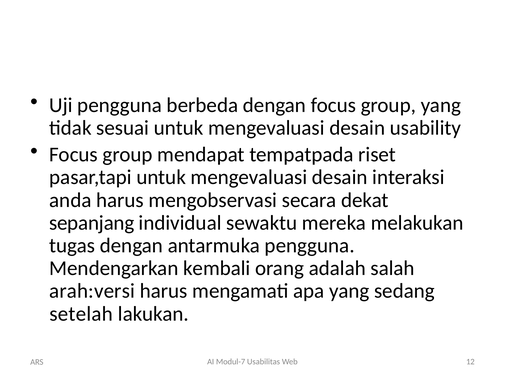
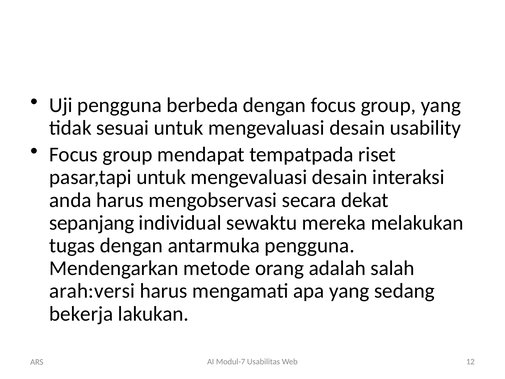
kembali: kembali -> metode
setelah: setelah -> bekerja
